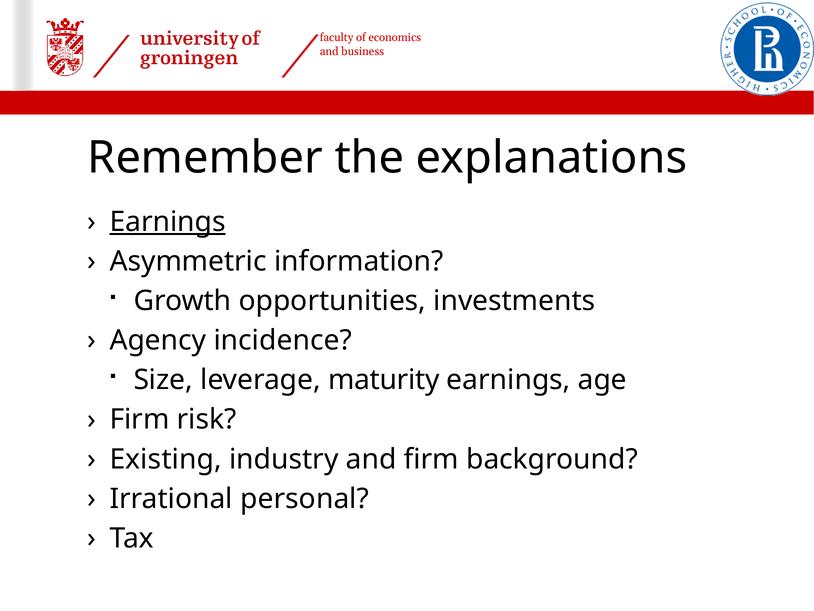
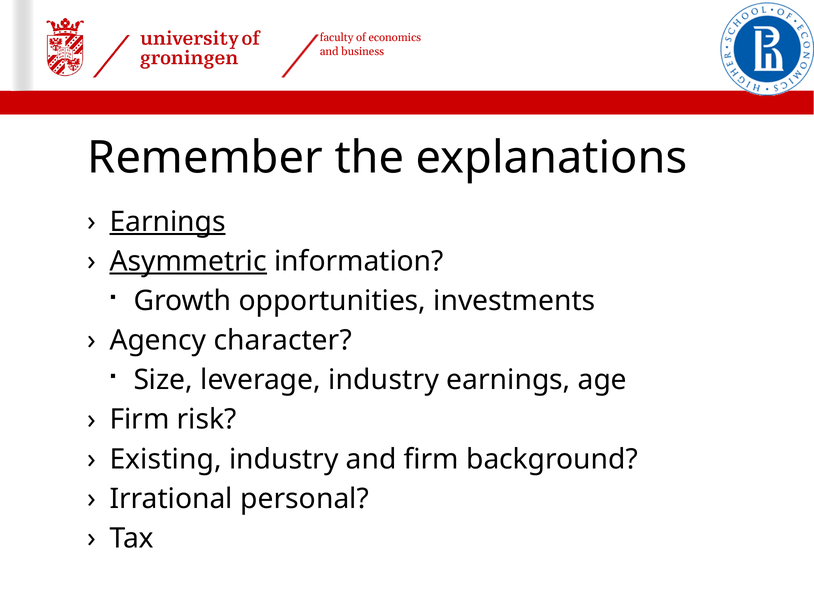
Asymmetric underline: none -> present
incidence: incidence -> character
leverage maturity: maturity -> industry
